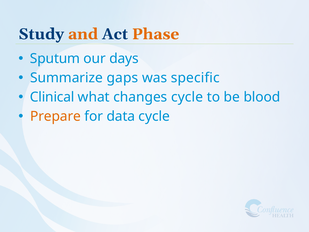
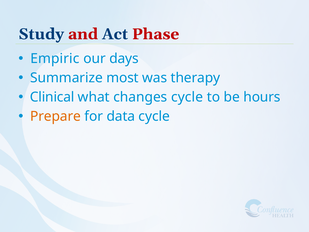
and colour: orange -> red
Phase colour: orange -> red
Sputum: Sputum -> Empiric
gaps: gaps -> most
specific: specific -> therapy
blood: blood -> hours
